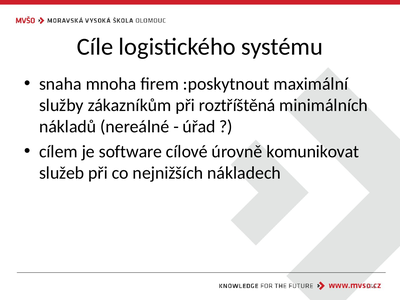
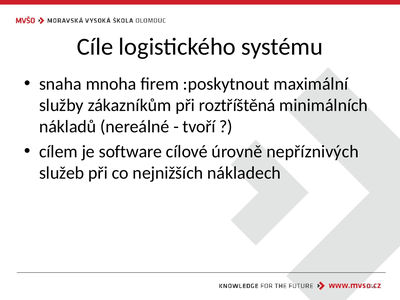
úřad: úřad -> tvoří
komunikovat: komunikovat -> nepříznivých
